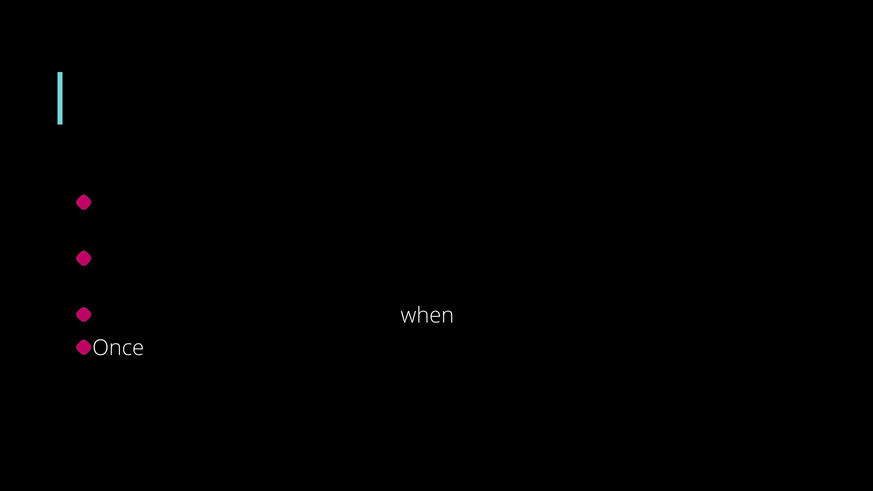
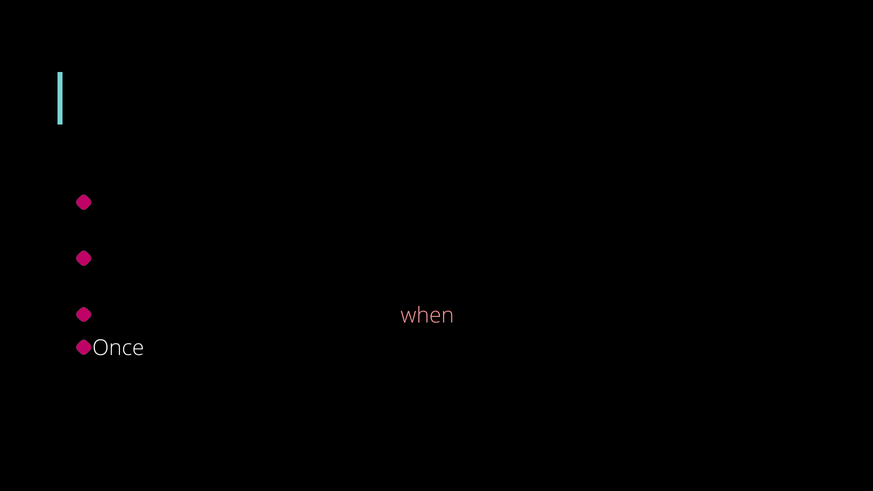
when colour: white -> pink
